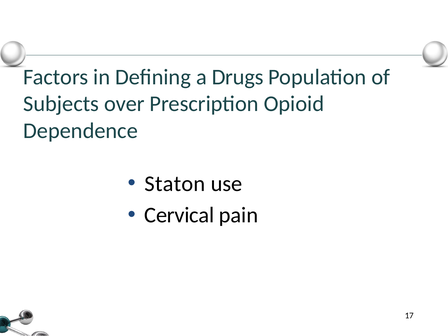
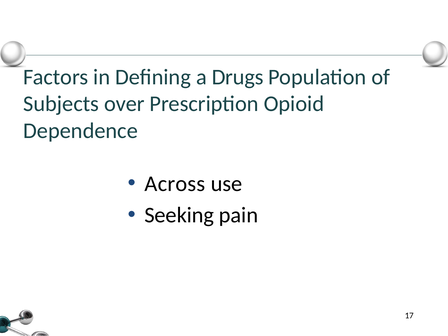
Staton: Staton -> Across
Cervical: Cervical -> Seeking
